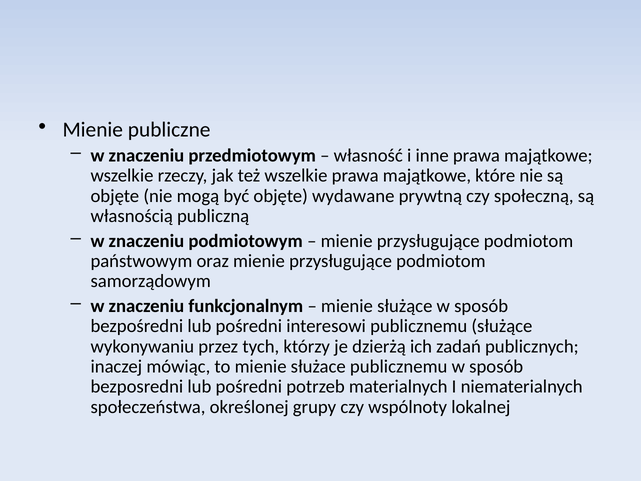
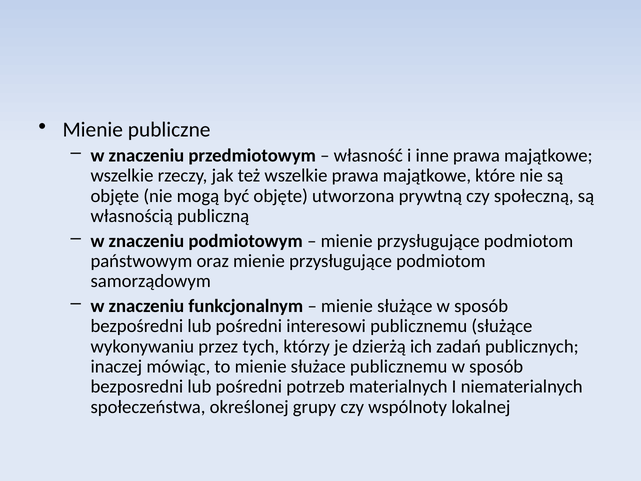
wydawane: wydawane -> utworzona
